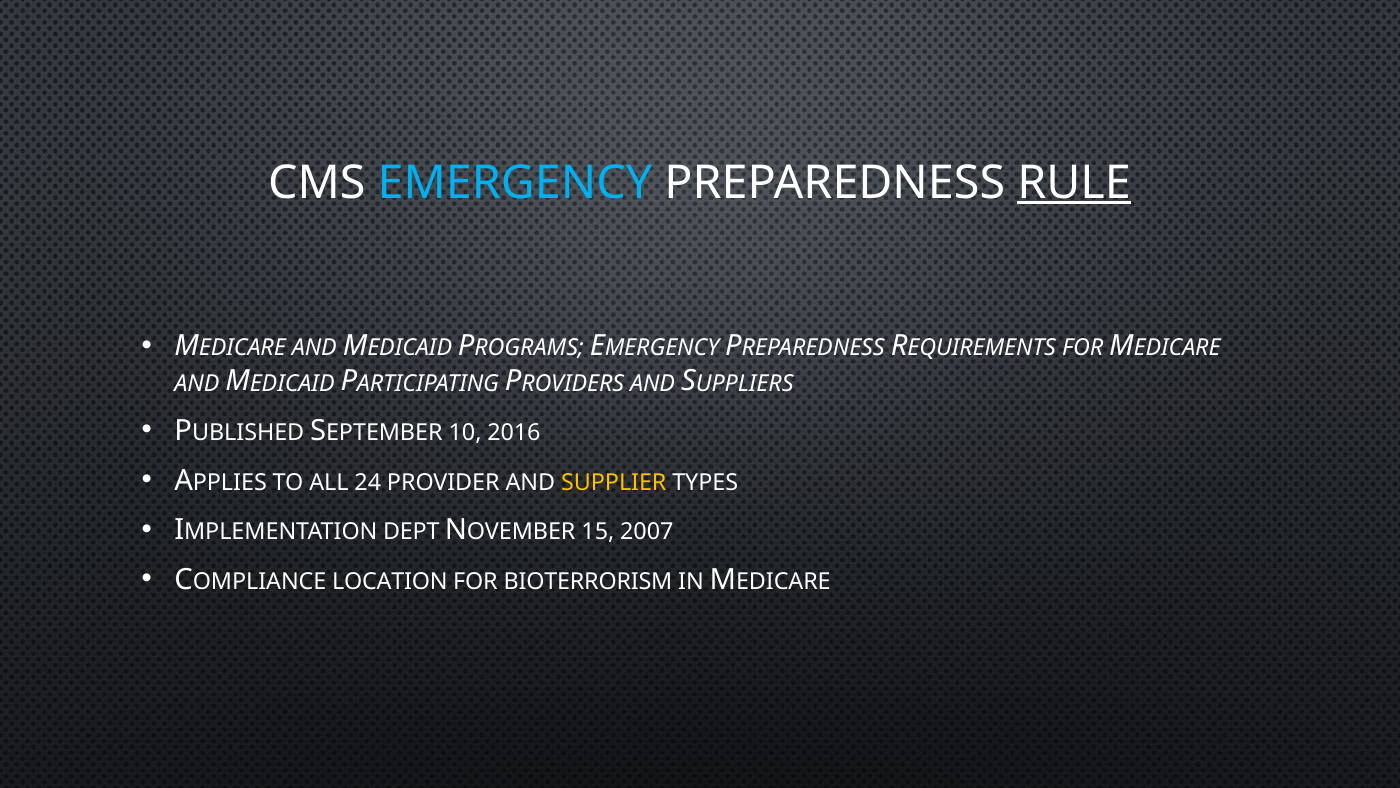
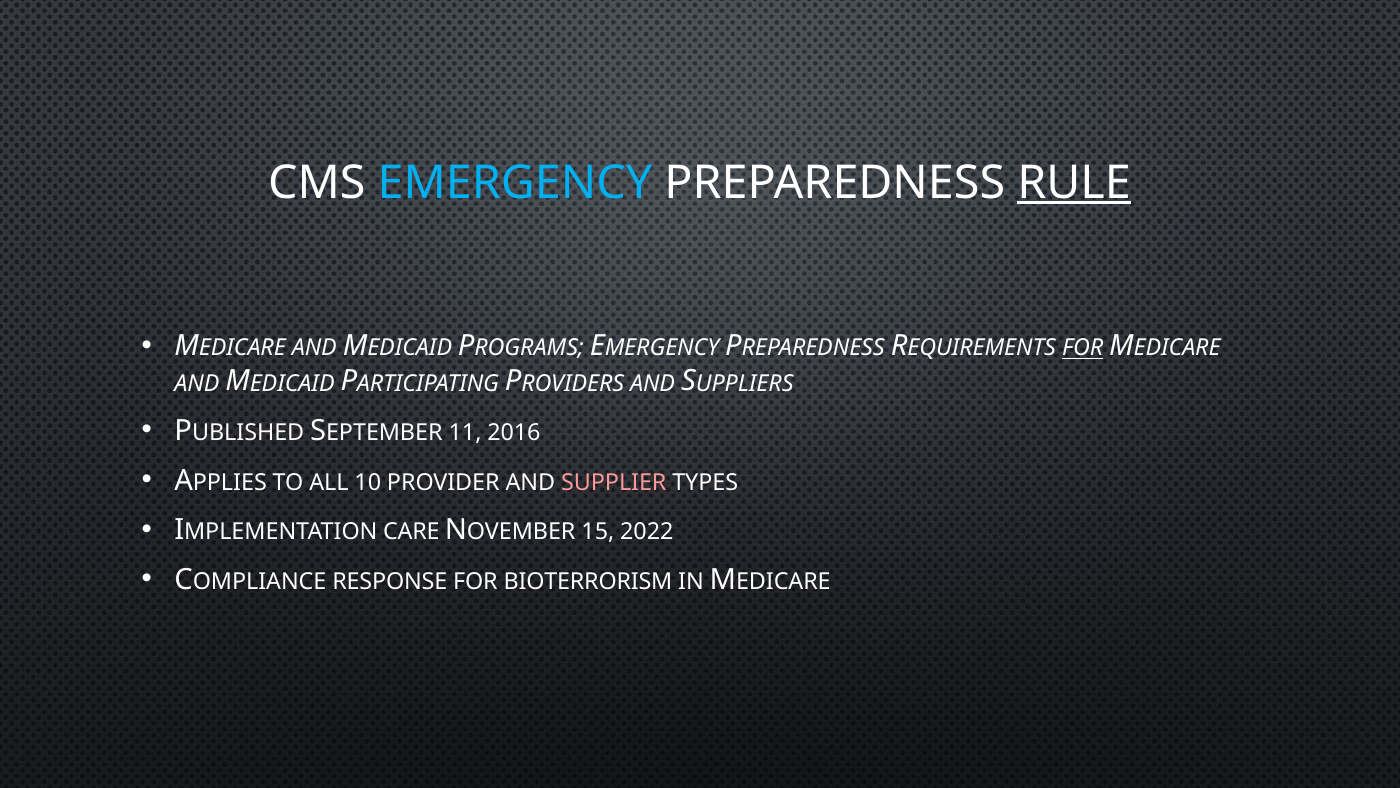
FOR at (1083, 348) underline: none -> present
10: 10 -> 11
24: 24 -> 10
SUPPLIER colour: yellow -> pink
DEPT: DEPT -> CARE
2007: 2007 -> 2022
LOCATION: LOCATION -> RESPONSE
